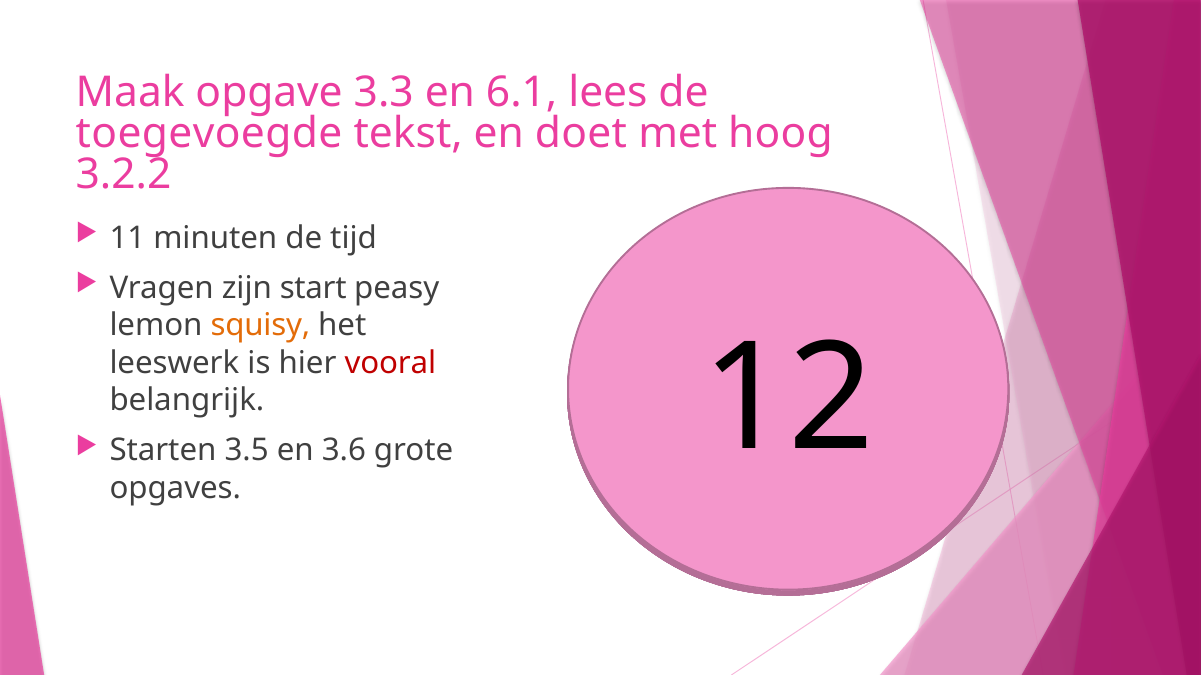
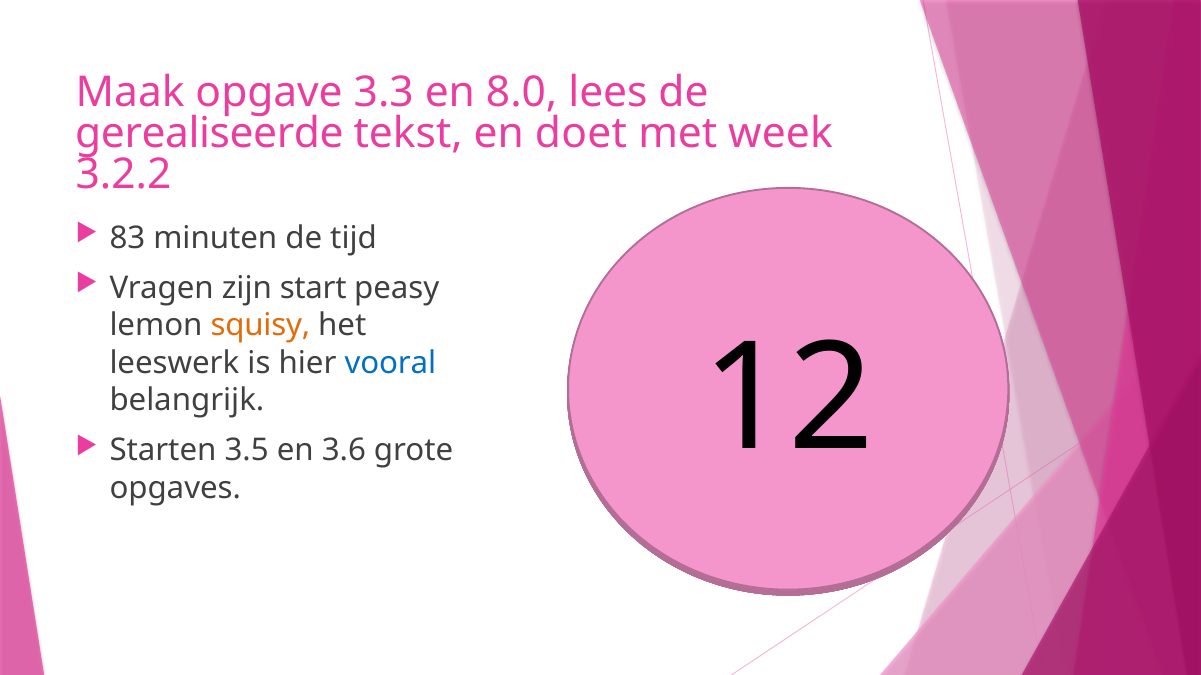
6.1: 6.1 -> 8.0
toegevoegde: toegevoegde -> gerealiseerde
hoog: hoog -> week
11 at (127, 238): 11 -> 83
vooral colour: red -> blue
